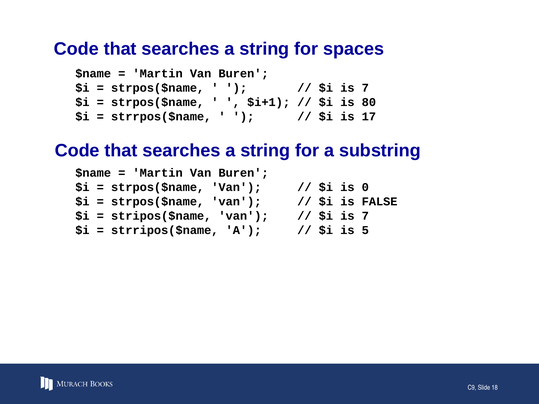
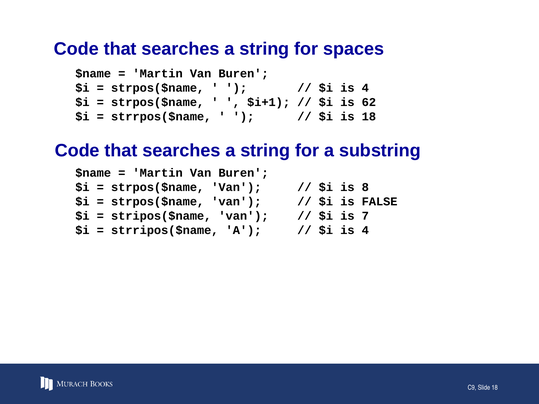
7 at (365, 88): 7 -> 4
80: 80 -> 62
is 17: 17 -> 18
0: 0 -> 8
5 at (365, 230): 5 -> 4
